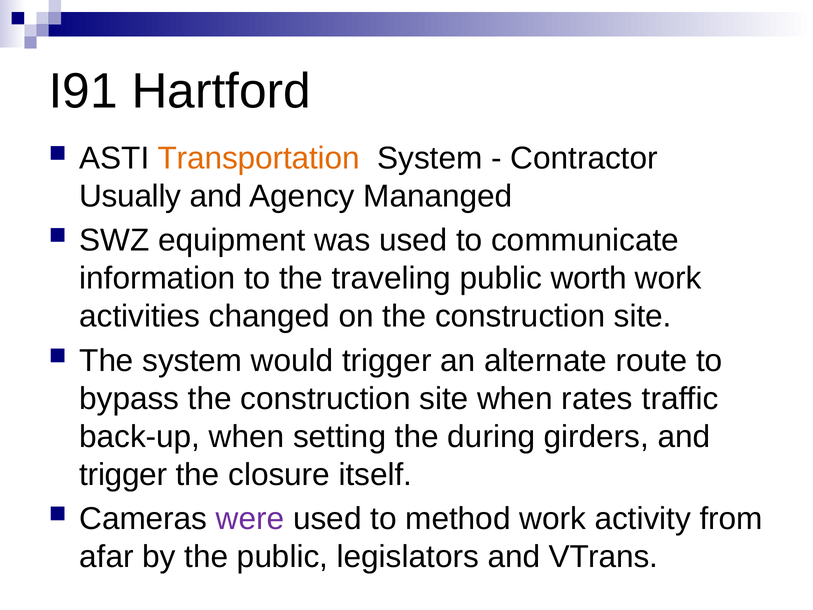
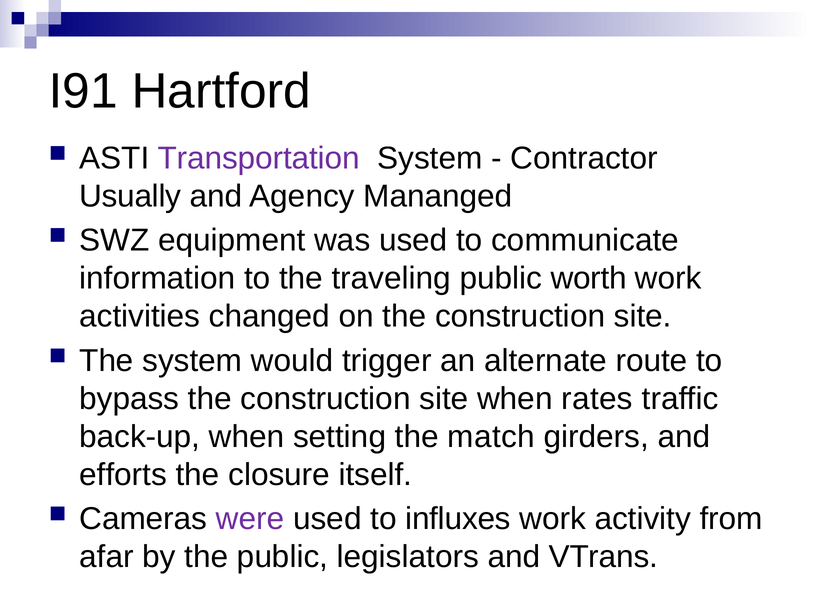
Transportation colour: orange -> purple
during: during -> match
trigger at (123, 475): trigger -> efforts
method: method -> influxes
